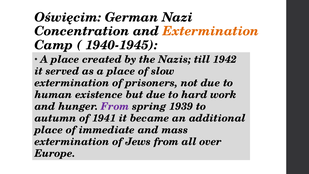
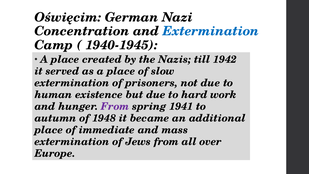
Extermination at (211, 31) colour: orange -> blue
1939: 1939 -> 1941
1941: 1941 -> 1948
